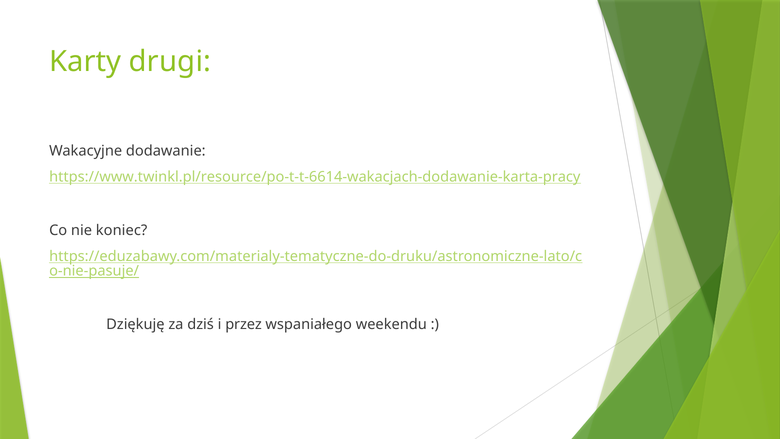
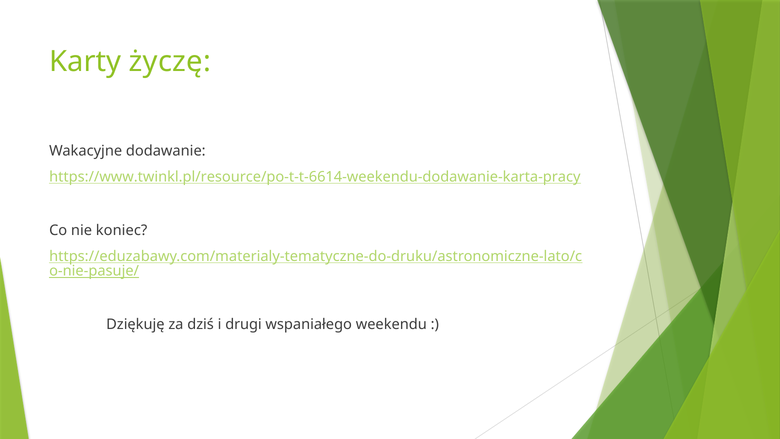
drugi: drugi -> życzę
https://www.twinkl.pl/resource/po-t-t-6614-wakacjach-dodawanie-karta-pracy: https://www.twinkl.pl/resource/po-t-t-6614-wakacjach-dodawanie-karta-pracy -> https://www.twinkl.pl/resource/po-t-t-6614-weekendu-dodawanie-karta-pracy
przez: przez -> drugi
